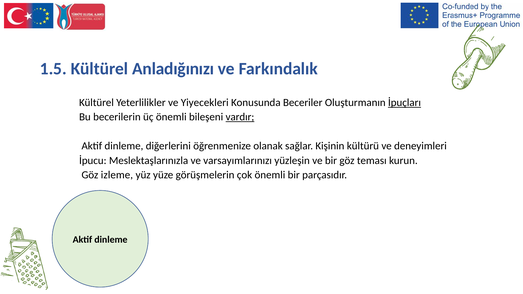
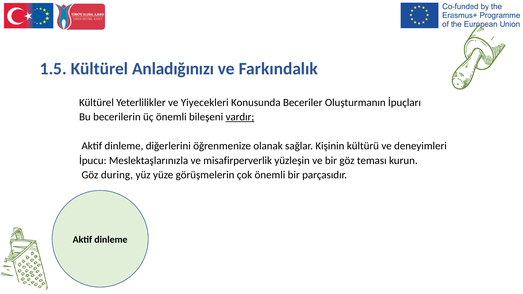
İpuçları underline: present -> none
varsayımlarınızı: varsayımlarınızı -> misafirperverlik
izleme: izleme -> during
